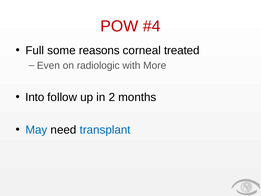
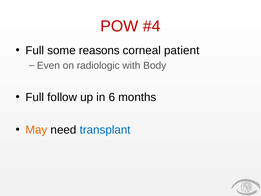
treated: treated -> patient
More: More -> Body
Into at (35, 97): Into -> Full
2: 2 -> 6
May colour: blue -> orange
